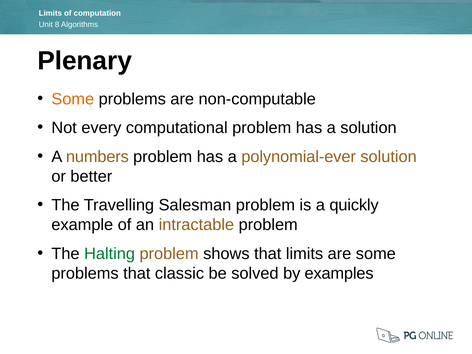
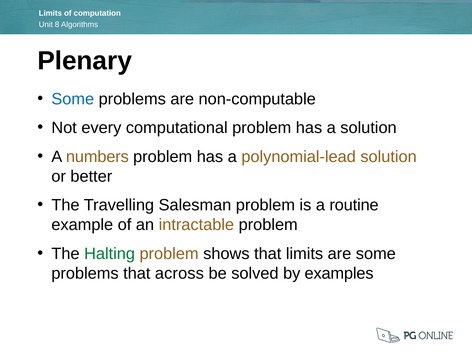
Some at (73, 99) colour: orange -> blue
polynomial-ever: polynomial-ever -> polynomial-lead
quickly: quickly -> routine
classic: classic -> across
